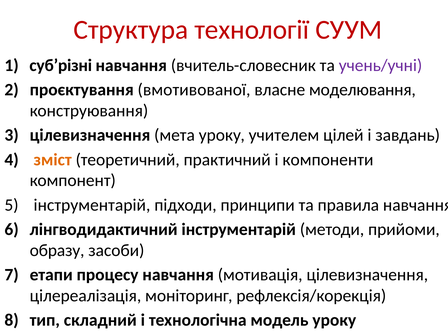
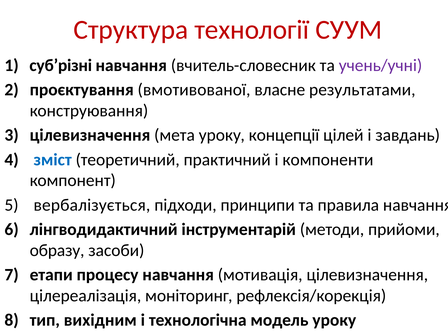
моделювання: моделювання -> результатами
учителем: учителем -> концепції
зміст colour: orange -> blue
інструментарій at (92, 205): інструментарій -> вербалізується
складний: складний -> вихідним
